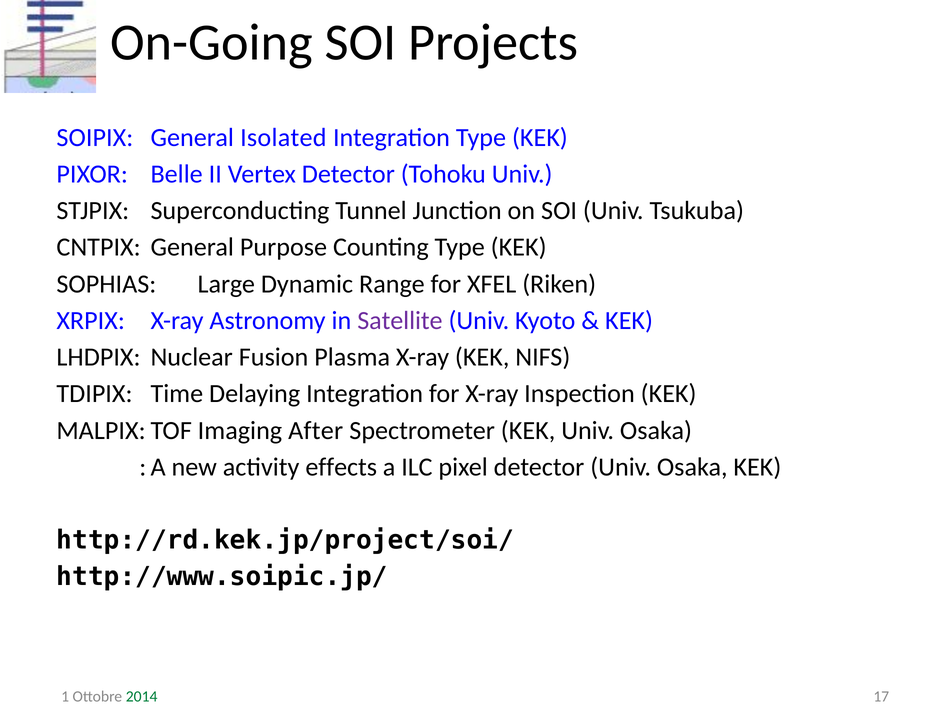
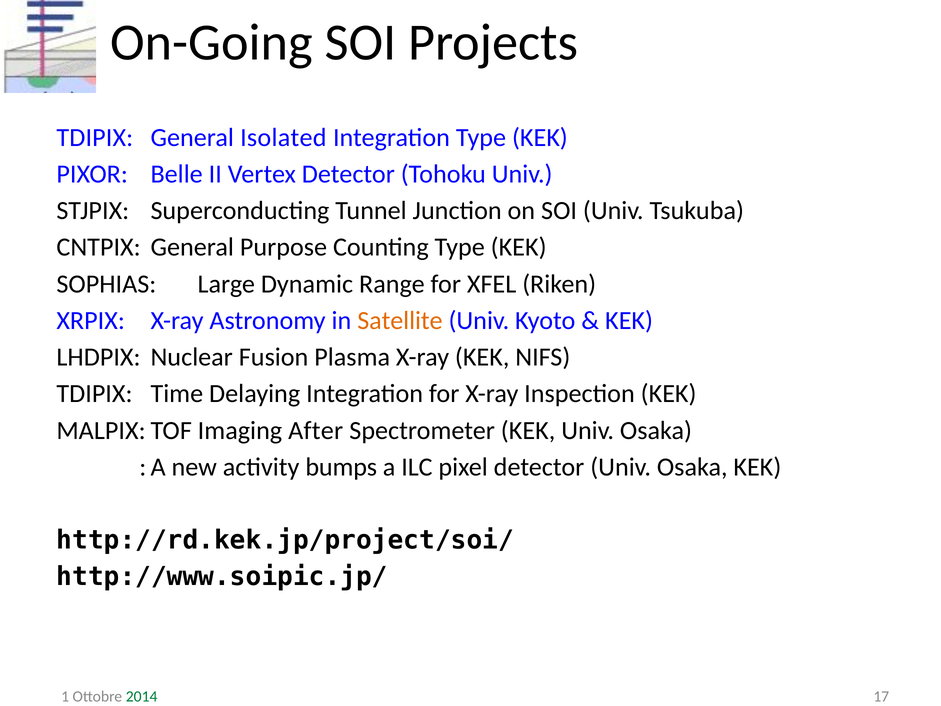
SOIPIX at (95, 137): SOIPIX -> TDIPIX
Satellite colour: purple -> orange
effects: effects -> bumps
